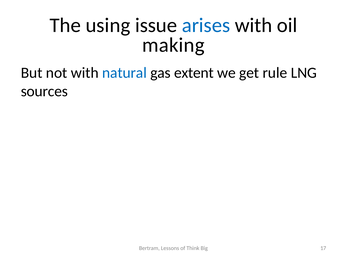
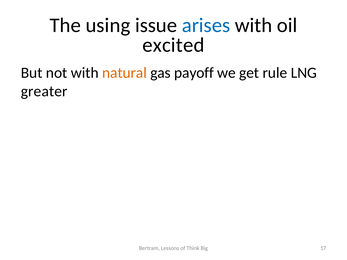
making: making -> excited
natural colour: blue -> orange
extent: extent -> payoff
sources: sources -> greater
